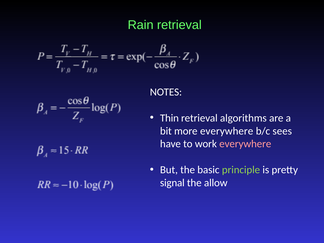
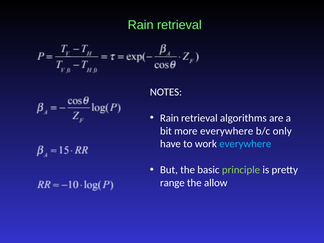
Thin at (169, 118): Thin -> Rain
sees: sees -> only
everywhere at (245, 144) colour: pink -> light blue
signal: signal -> range
